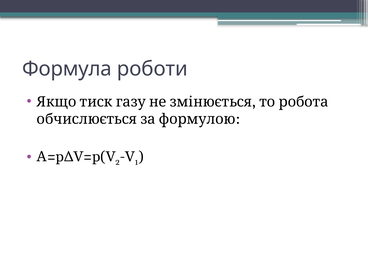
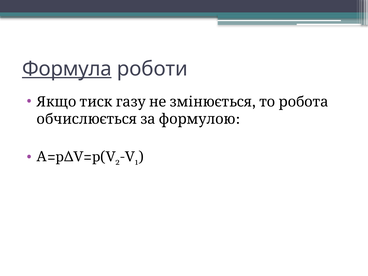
Формула underline: none -> present
